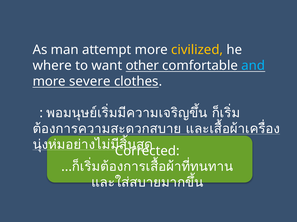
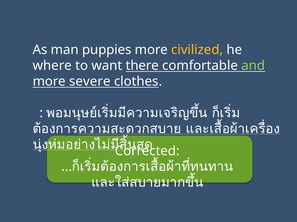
attempt: attempt -> puppies
other: other -> there
and colour: light blue -> light green
